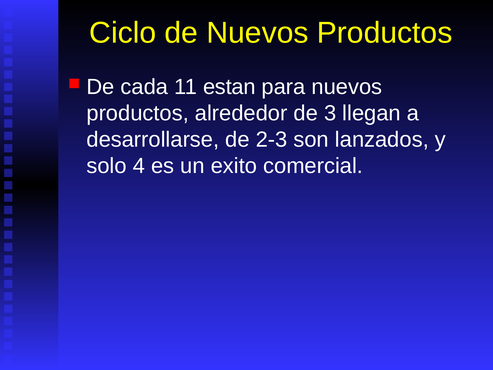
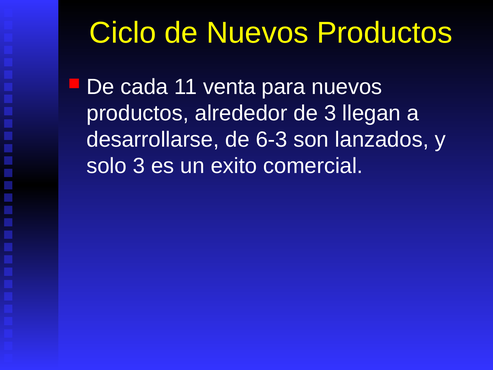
estan: estan -> venta
2-3: 2-3 -> 6-3
solo 4: 4 -> 3
